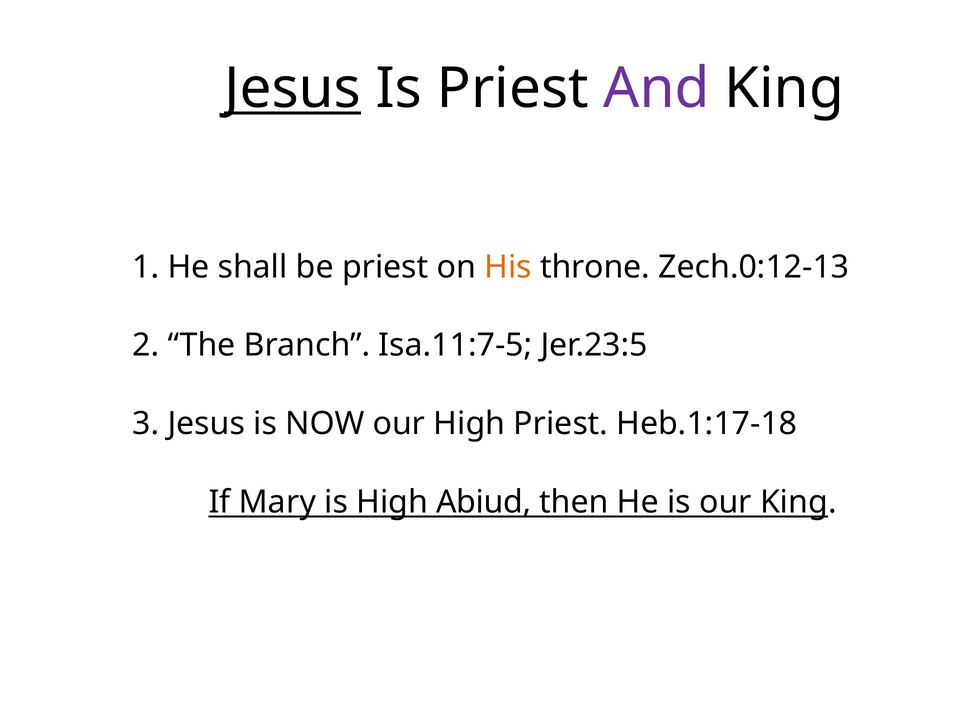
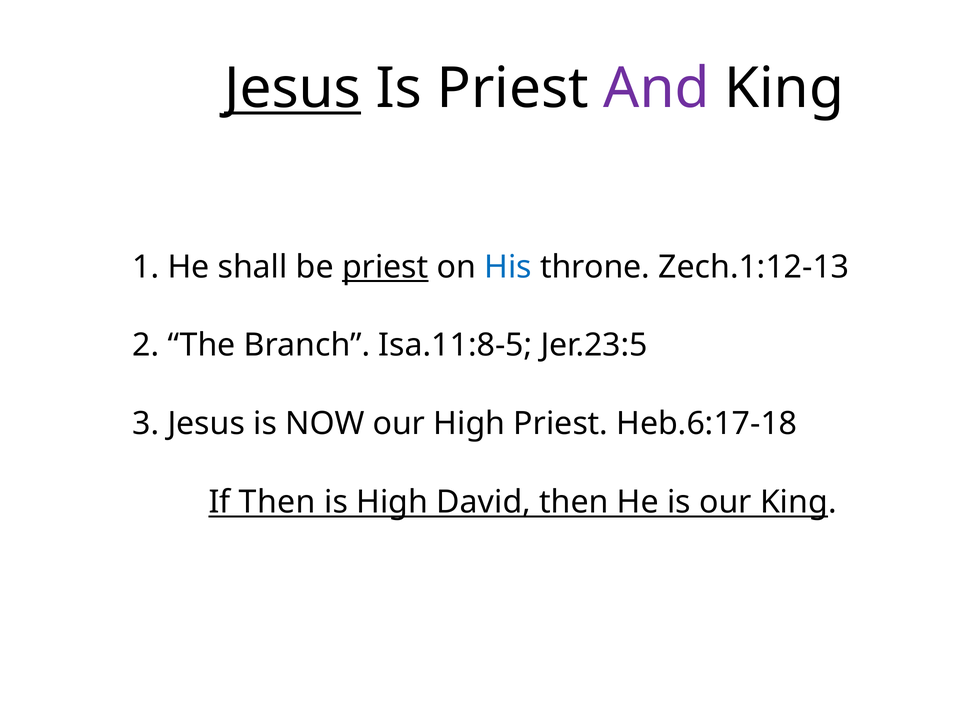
priest at (385, 267) underline: none -> present
His colour: orange -> blue
Zech.0:12-13: Zech.0:12-13 -> Zech.1:12-13
Isa.11:7-5: Isa.11:7-5 -> Isa.11:8-5
Heb.1:17-18: Heb.1:17-18 -> Heb.6:17-18
If Mary: Mary -> Then
Abiud: Abiud -> David
